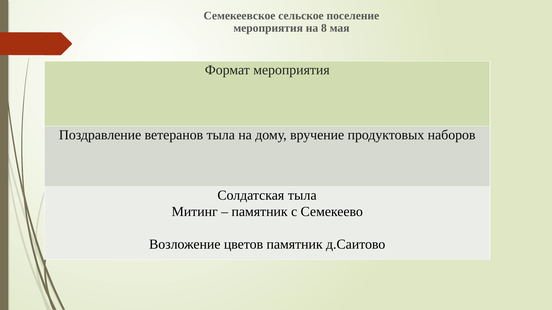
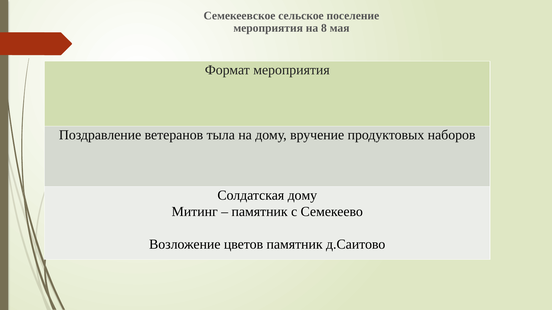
Солдатская тыла: тыла -> дому
